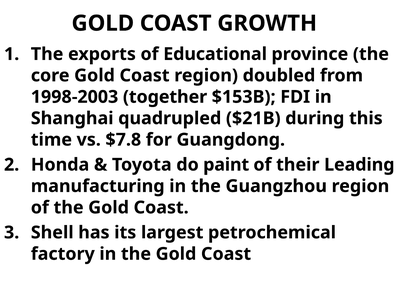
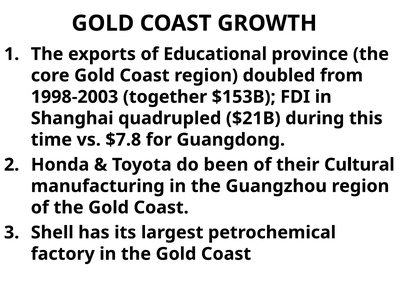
paint: paint -> been
Leading: Leading -> Cultural
